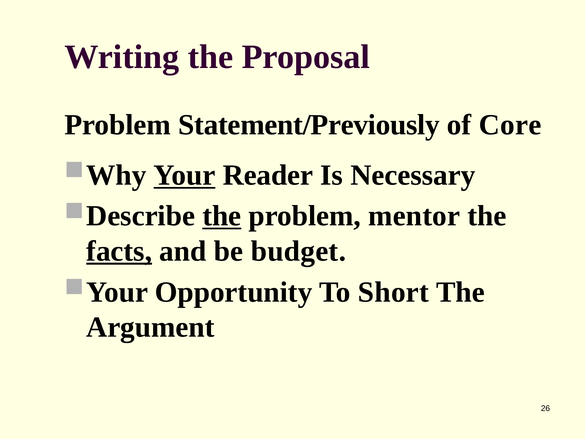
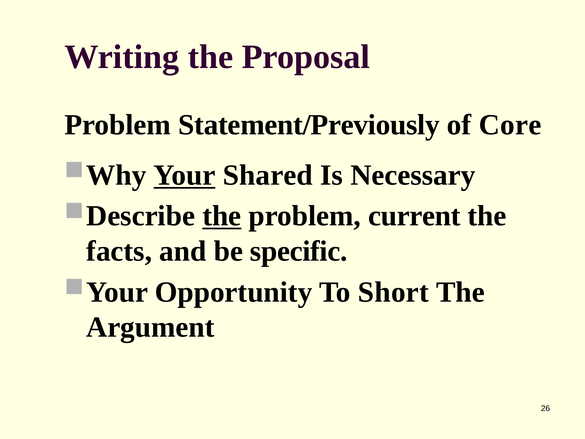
Reader: Reader -> Shared
mentor: mentor -> current
facts underline: present -> none
budget: budget -> specific
